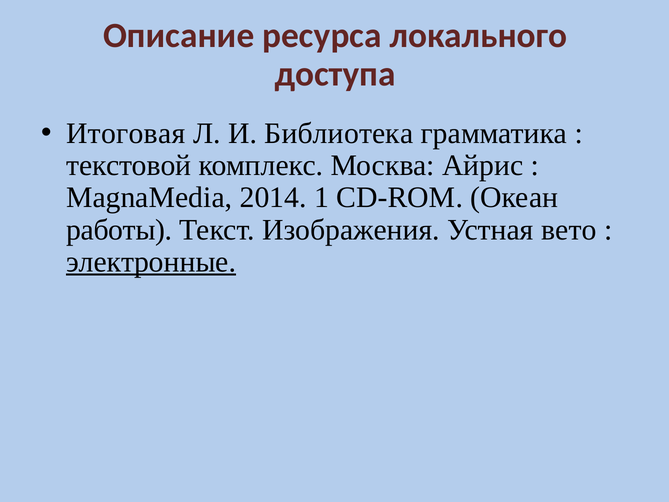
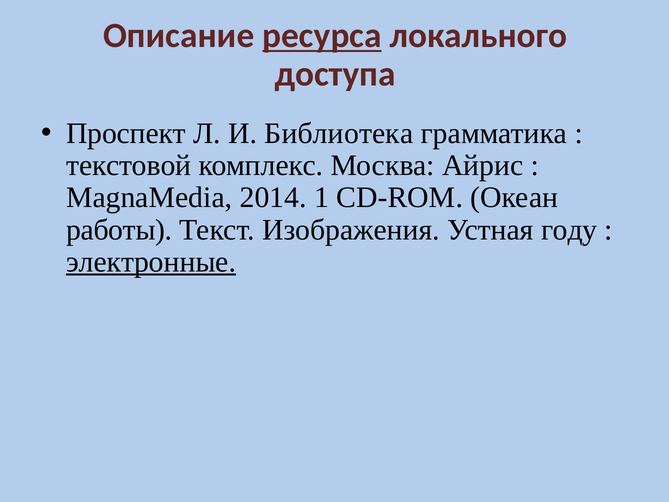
ресурса underline: none -> present
Итоговая: Итоговая -> Проспект
вето: вето -> году
